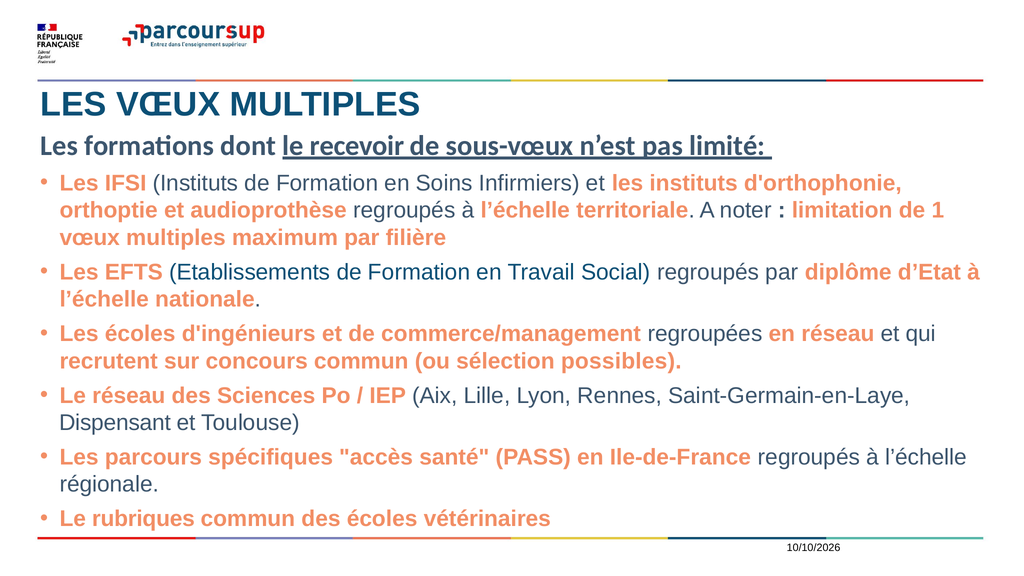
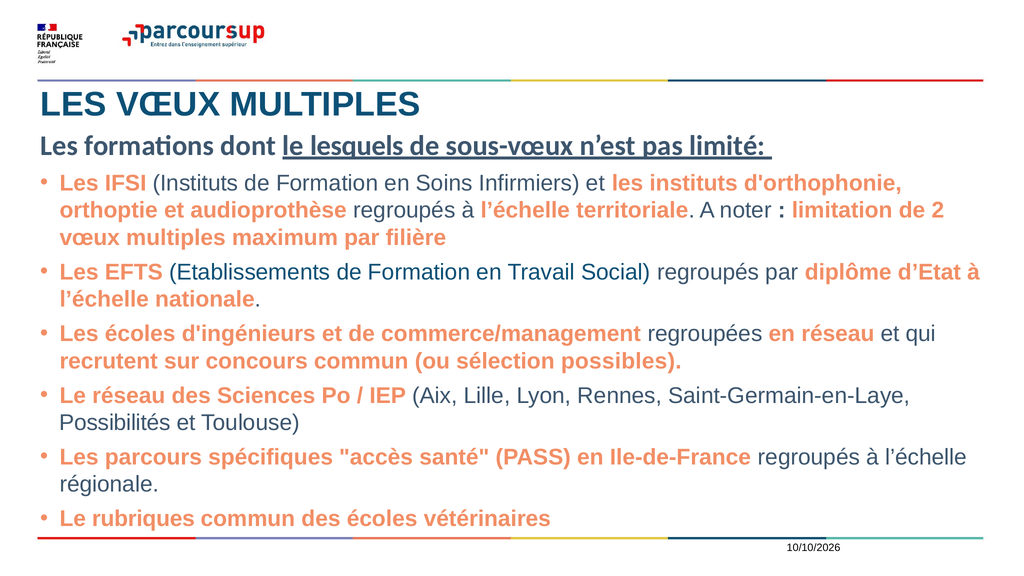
recevoir: recevoir -> lesquels
1: 1 -> 2
Dispensant: Dispensant -> Possibilités
